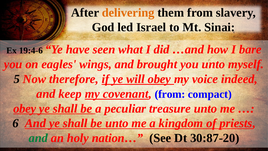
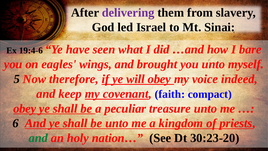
delivering colour: orange -> purple
covenant from: from -> faith
30:87-20: 30:87-20 -> 30:23-20
